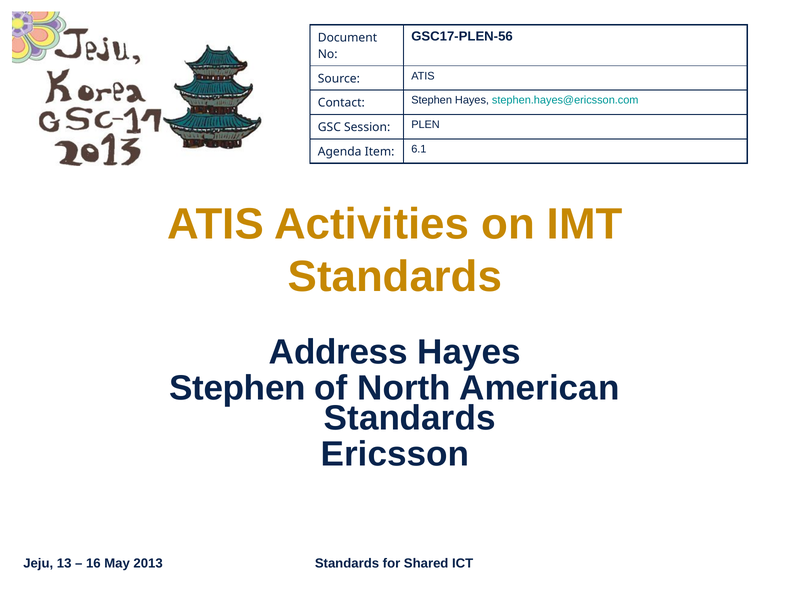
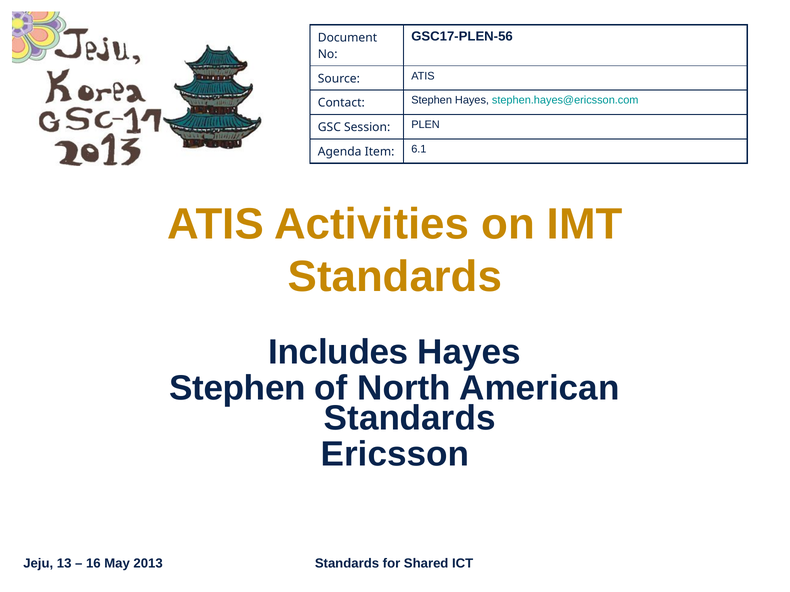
Address: Address -> Includes
